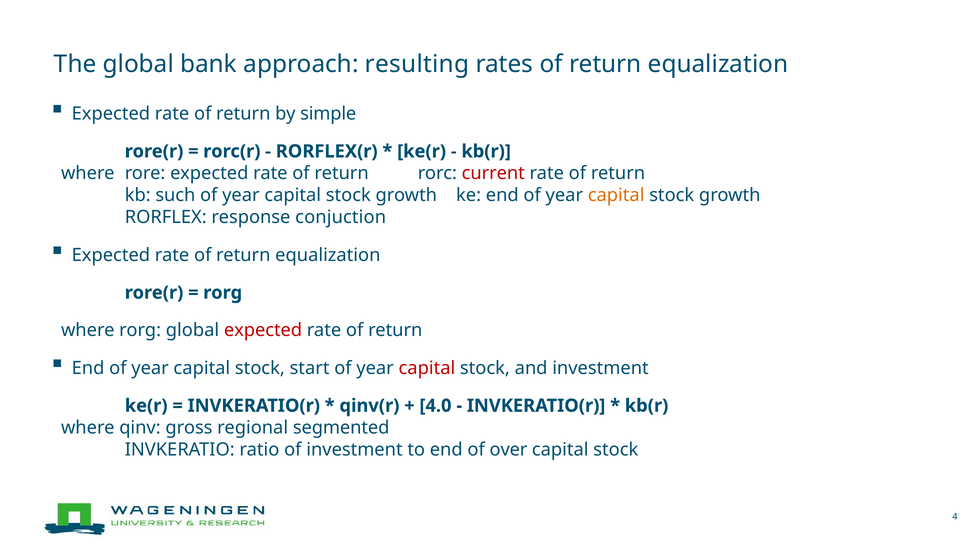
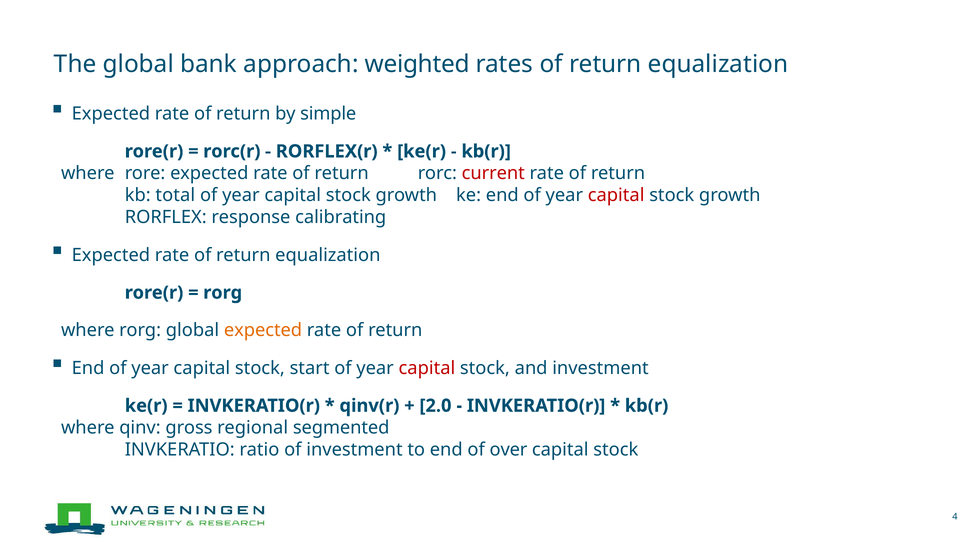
resulting: resulting -> weighted
such: such -> total
capital at (616, 195) colour: orange -> red
conjuction: conjuction -> calibrating
expected at (263, 330) colour: red -> orange
4.0: 4.0 -> 2.0
